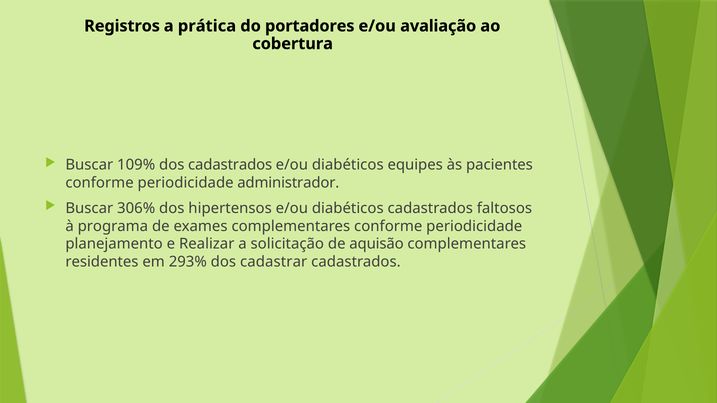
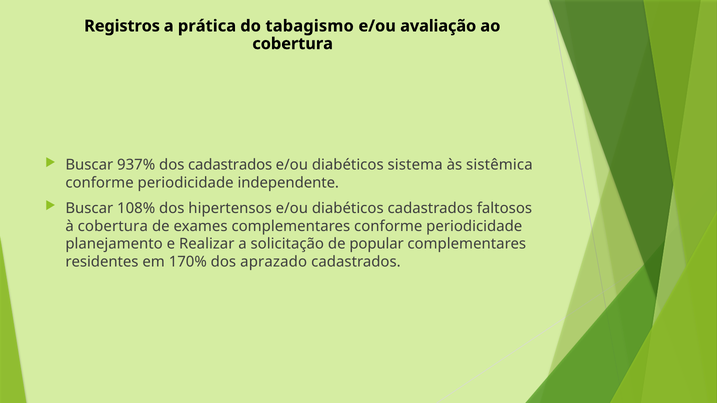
portadores: portadores -> tabagismo
109%: 109% -> 937%
equipes: equipes -> sistema
pacientes: pacientes -> sistêmica
administrador: administrador -> independente
306%: 306% -> 108%
à programa: programa -> cobertura
aquisão: aquisão -> popular
293%: 293% -> 170%
cadastrar: cadastrar -> aprazado
